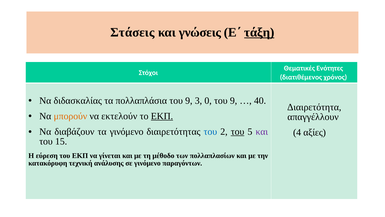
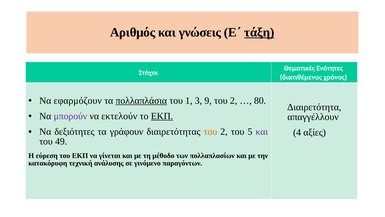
Στάσεις: Στάσεις -> Αριθμός
διδασκαλίας: διδασκαλίας -> εφαρμόζουν
πολλαπλάσια underline: none -> present
9 at (189, 100): 9 -> 1
0: 0 -> 9
9 at (234, 100): 9 -> 2
40: 40 -> 80
μπορούν colour: orange -> purple
διαβάζουν: διαβάζουν -> δεξιότητες
τα γινόμενο: γινόμενο -> γράφουν
του at (210, 131) colour: blue -> orange
του at (238, 131) underline: present -> none
15: 15 -> 49
